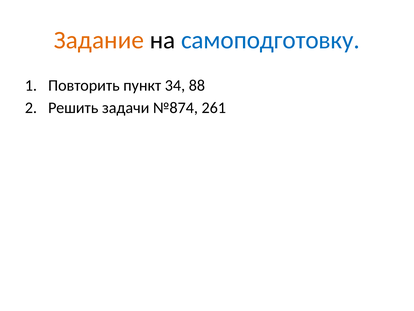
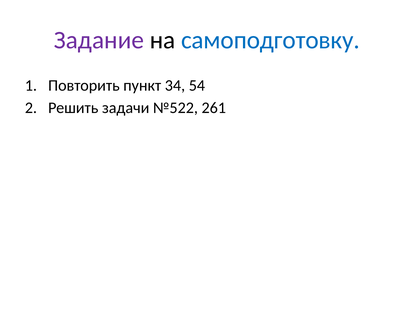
Задание colour: orange -> purple
88: 88 -> 54
№874: №874 -> №522
